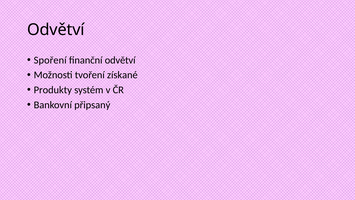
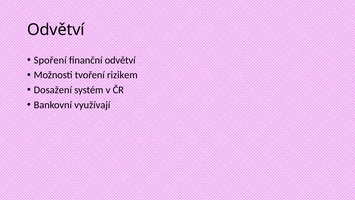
získané: získané -> rizikem
Produkty: Produkty -> Dosažení
připsaný: připsaný -> využívají
